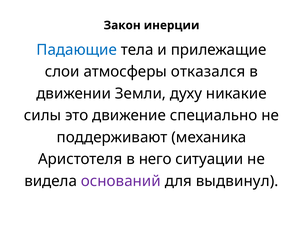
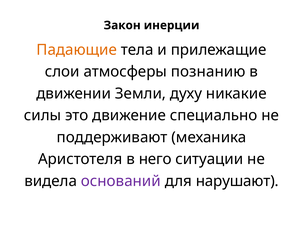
Падающие colour: blue -> orange
отказался: отказался -> познанию
выдвинул: выдвинул -> нарушают
